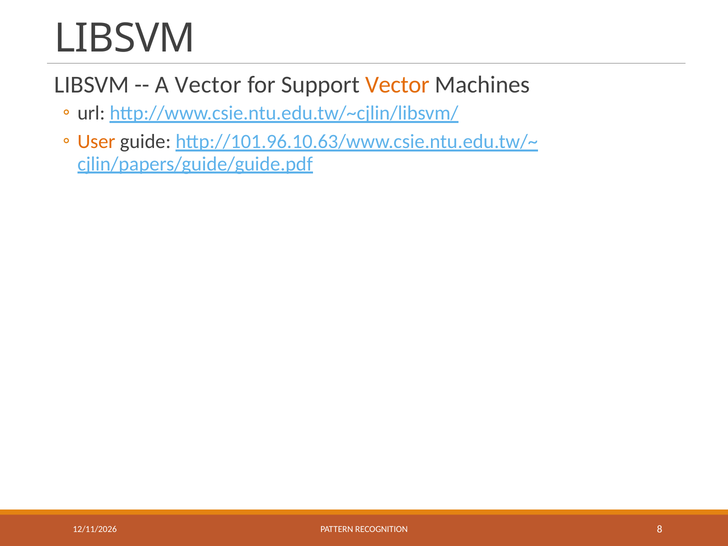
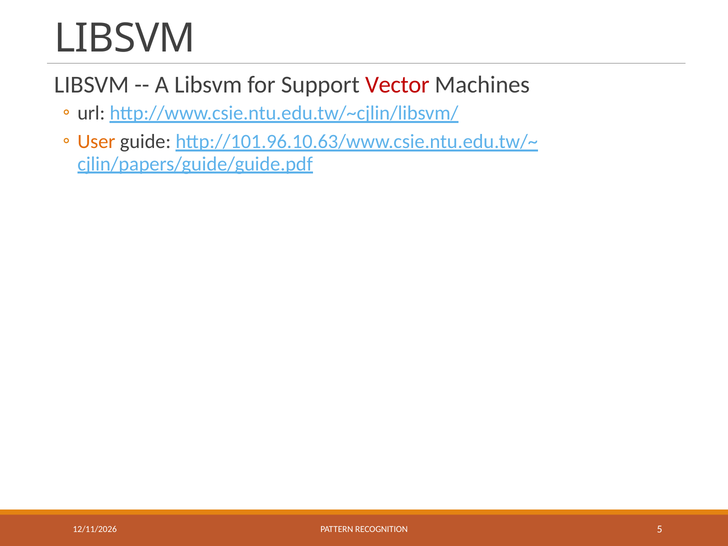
A Vector: Vector -> Libsvm
Vector at (397, 85) colour: orange -> red
8: 8 -> 5
